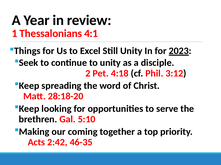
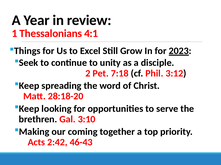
Still Unity: Unity -> Grow
4:18: 4:18 -> 7:18
5:10: 5:10 -> 3:10
46-35: 46-35 -> 46-43
